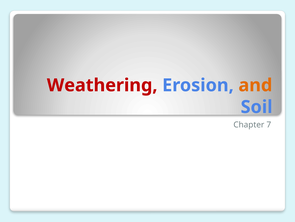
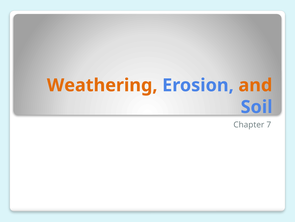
Weathering colour: red -> orange
